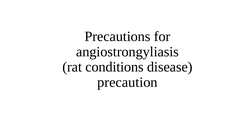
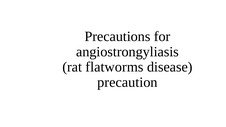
conditions: conditions -> flatworms
